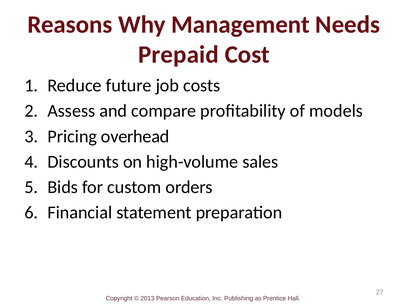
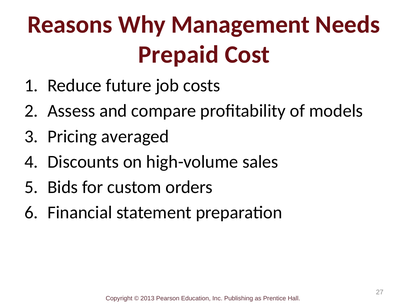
overhead: overhead -> averaged
